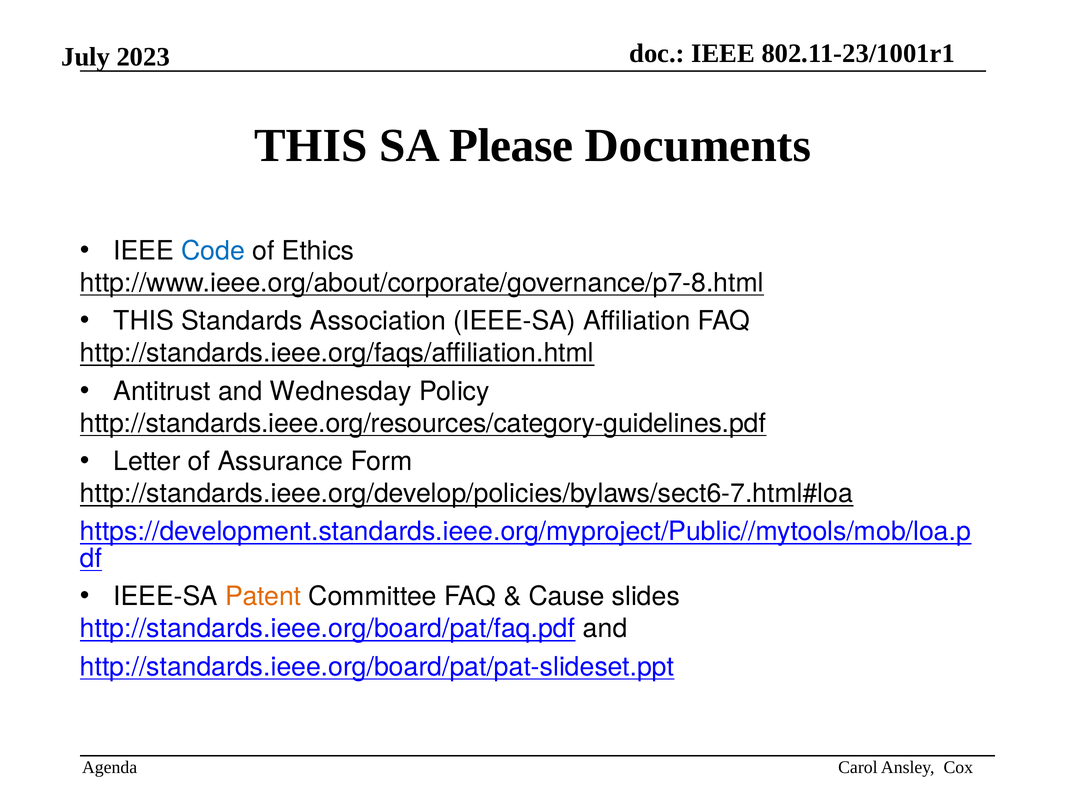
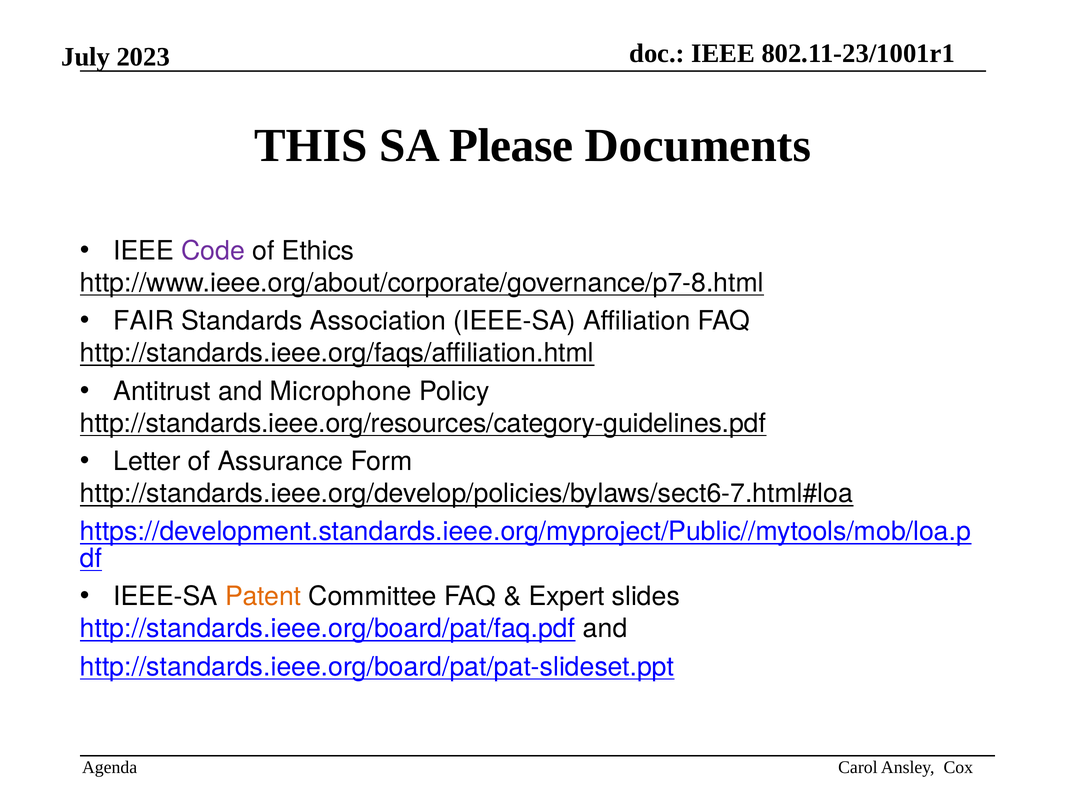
Code colour: blue -> purple
THIS at (144, 321): THIS -> FAIR
Wednesday: Wednesday -> Microphone
Cause: Cause -> Expert
